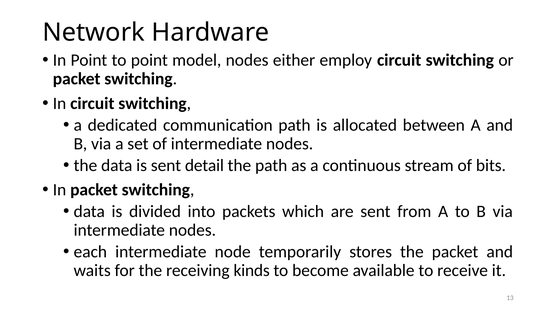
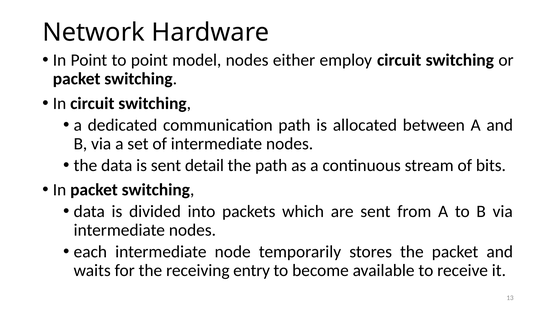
kinds: kinds -> entry
